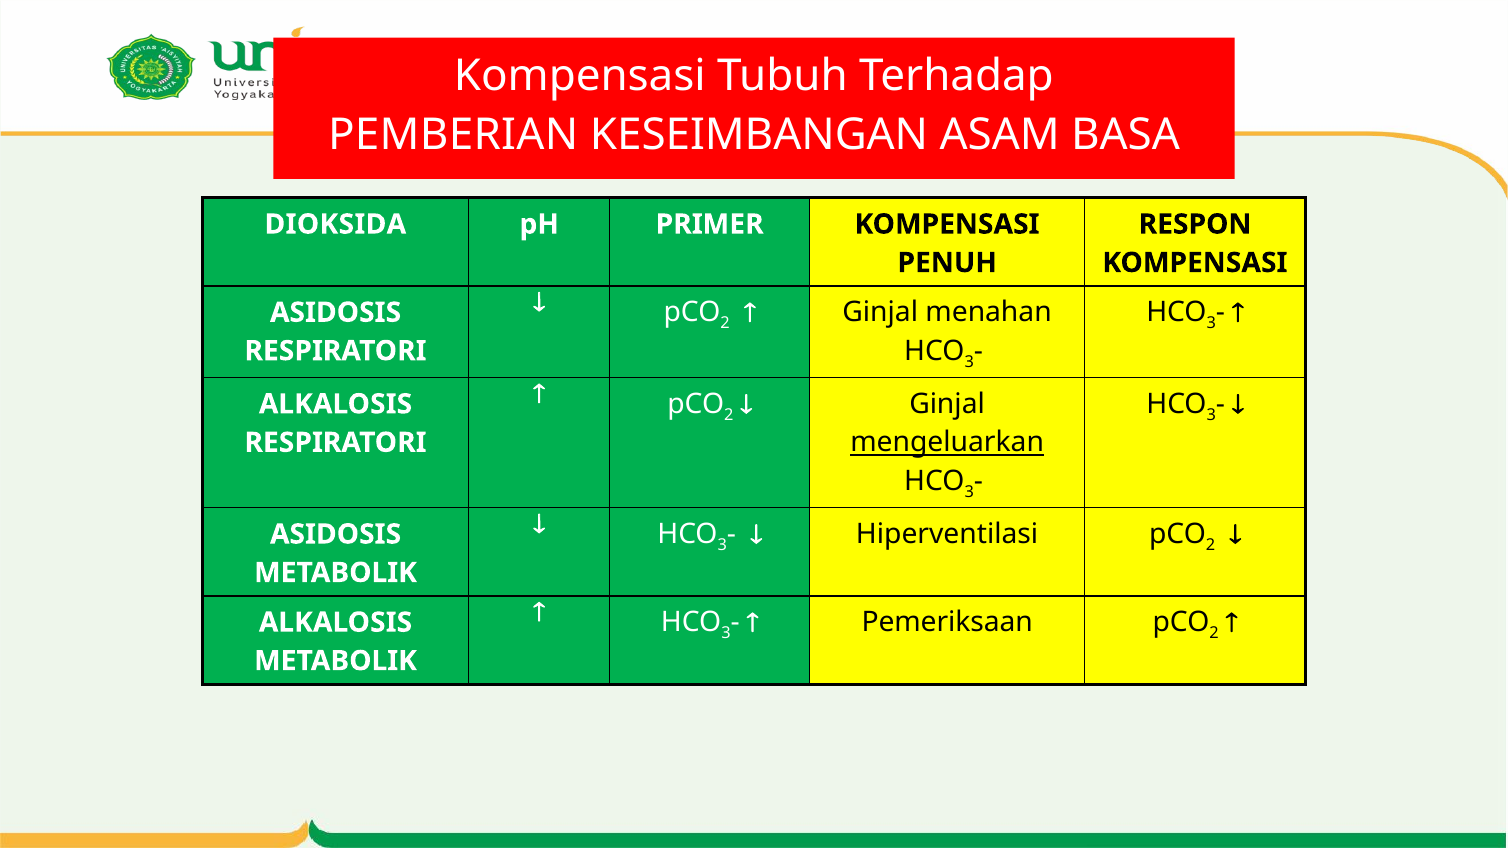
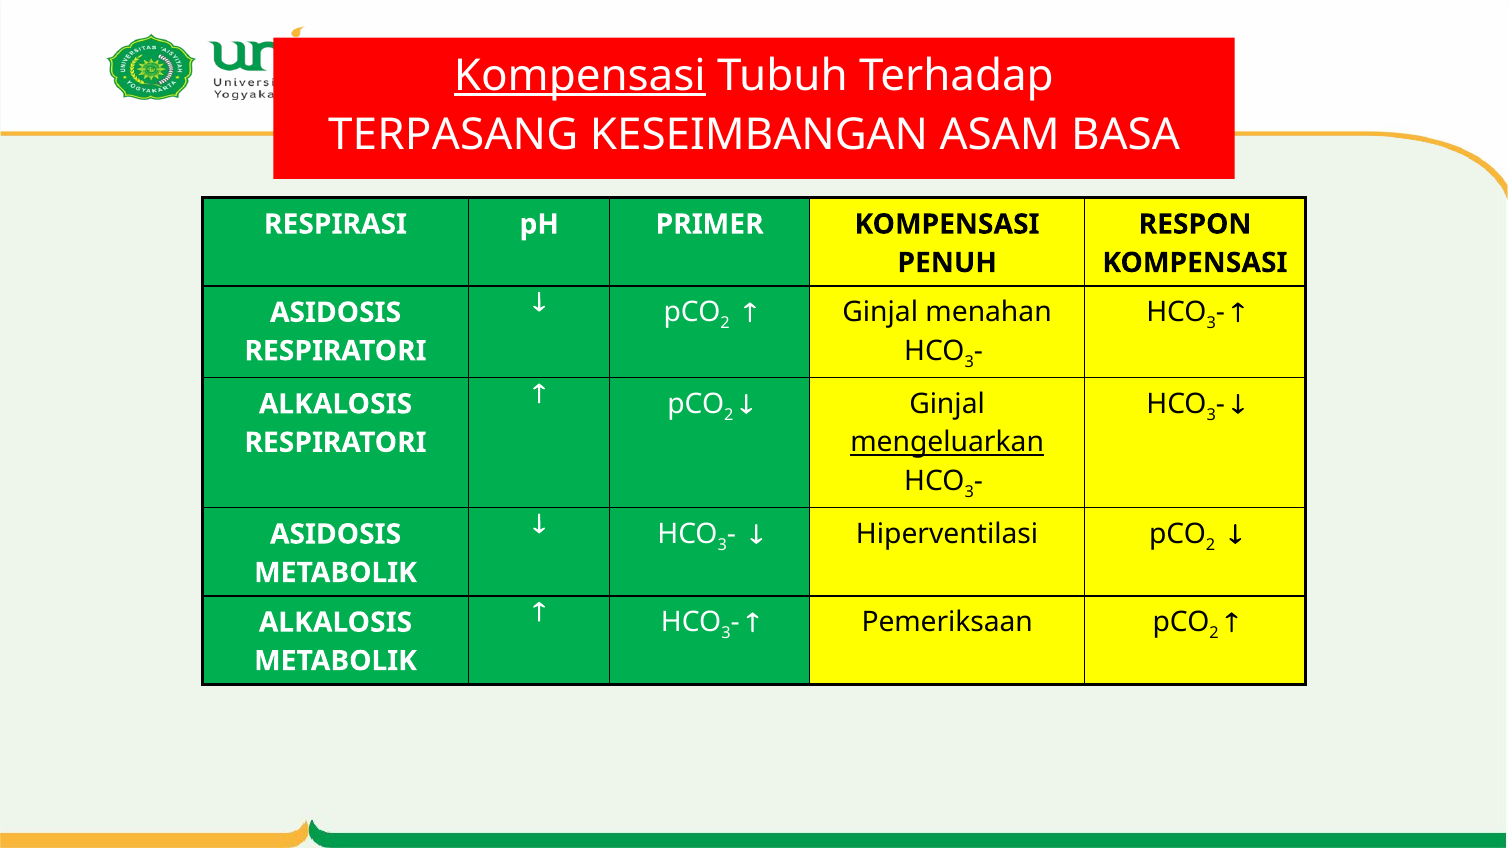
Kompensasi at (580, 76) underline: none -> present
PEMBERIAN: PEMBERIAN -> TERPASANG
DIOKSIDA: DIOKSIDA -> RESPIRASI
